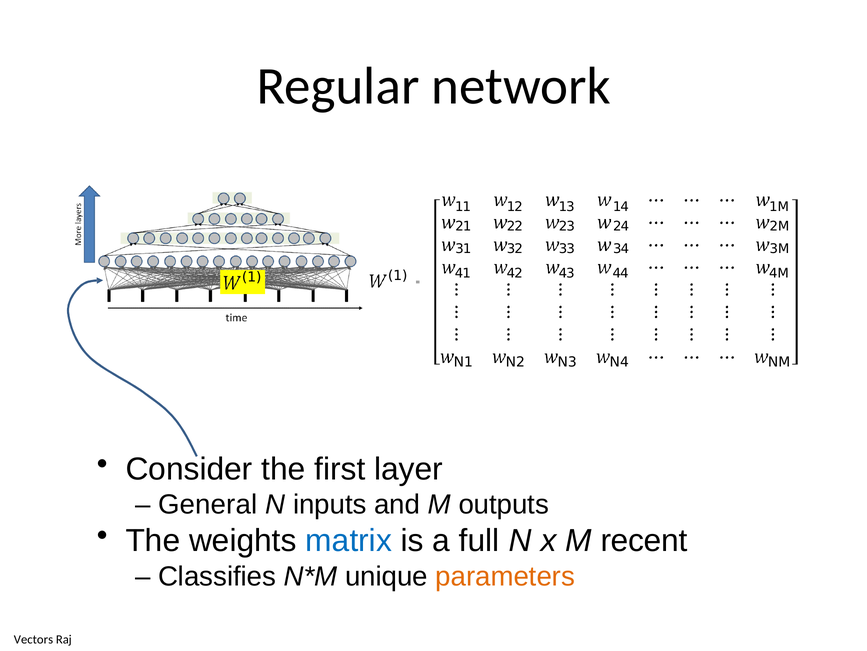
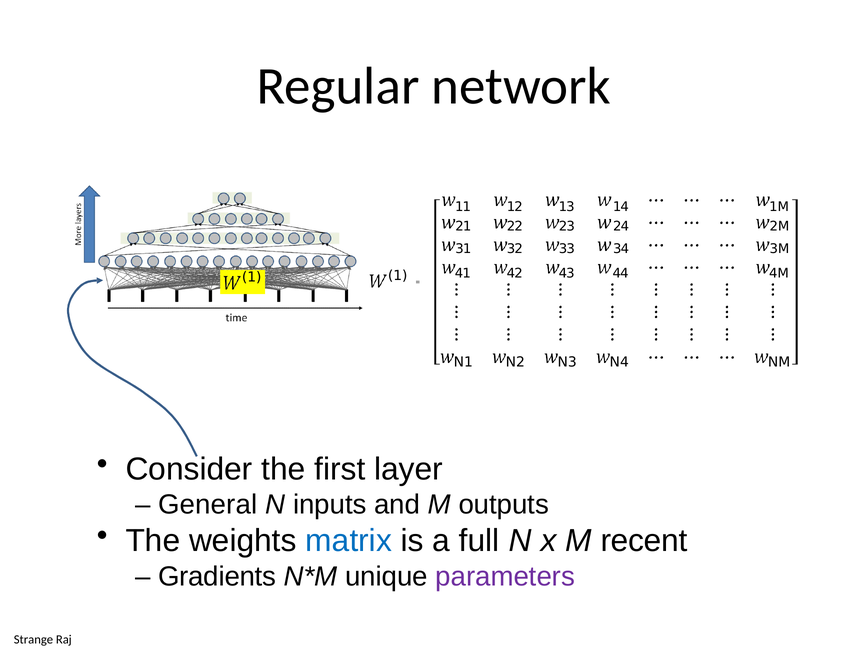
Classifies: Classifies -> Gradients
parameters colour: orange -> purple
Vectors: Vectors -> Strange
